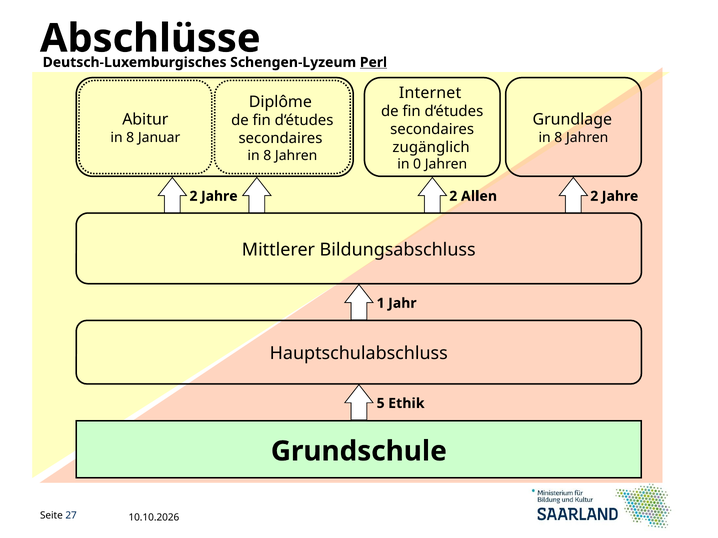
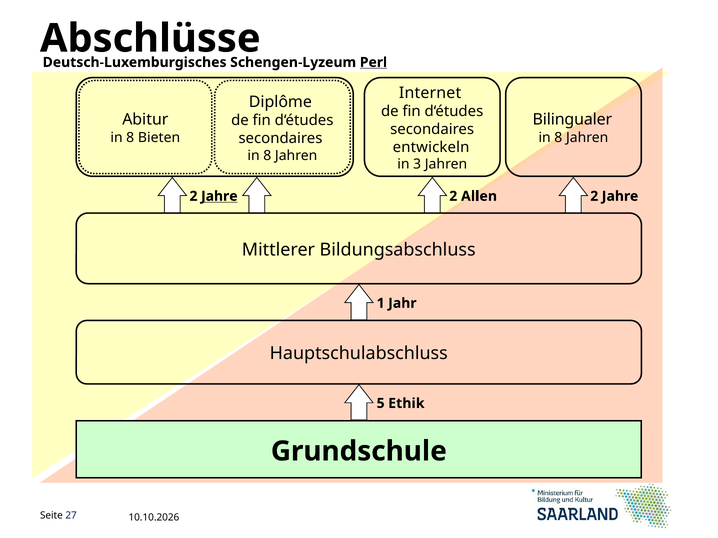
Grundlage: Grundlage -> Bilingualer
Januar: Januar -> Bieten
zugänglich: zugänglich -> entwickeln
0: 0 -> 3
Jahre at (219, 196) underline: none -> present
